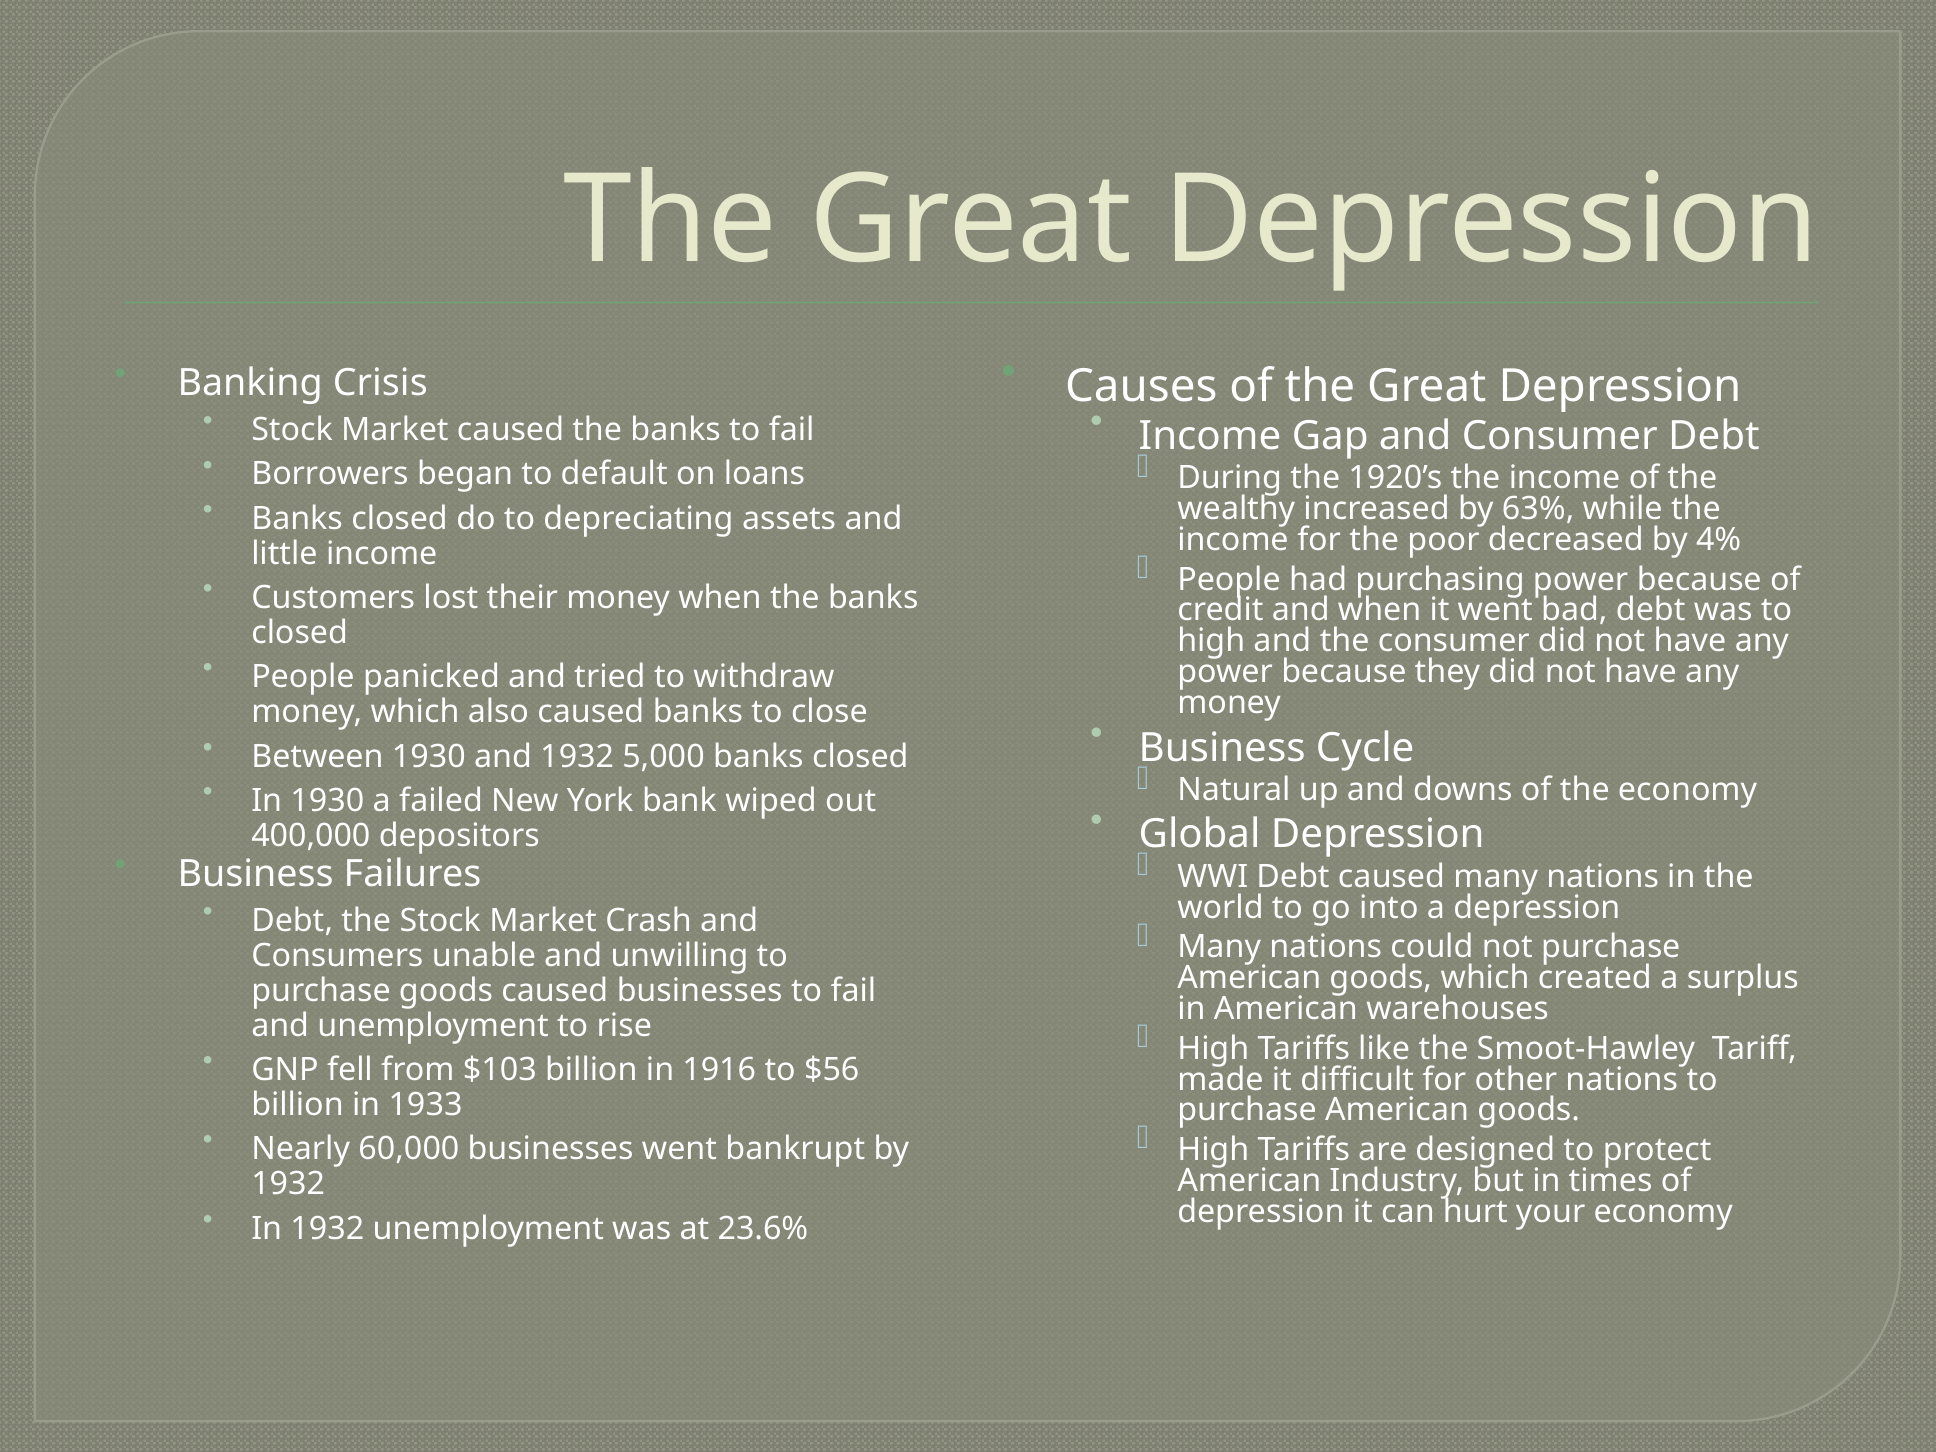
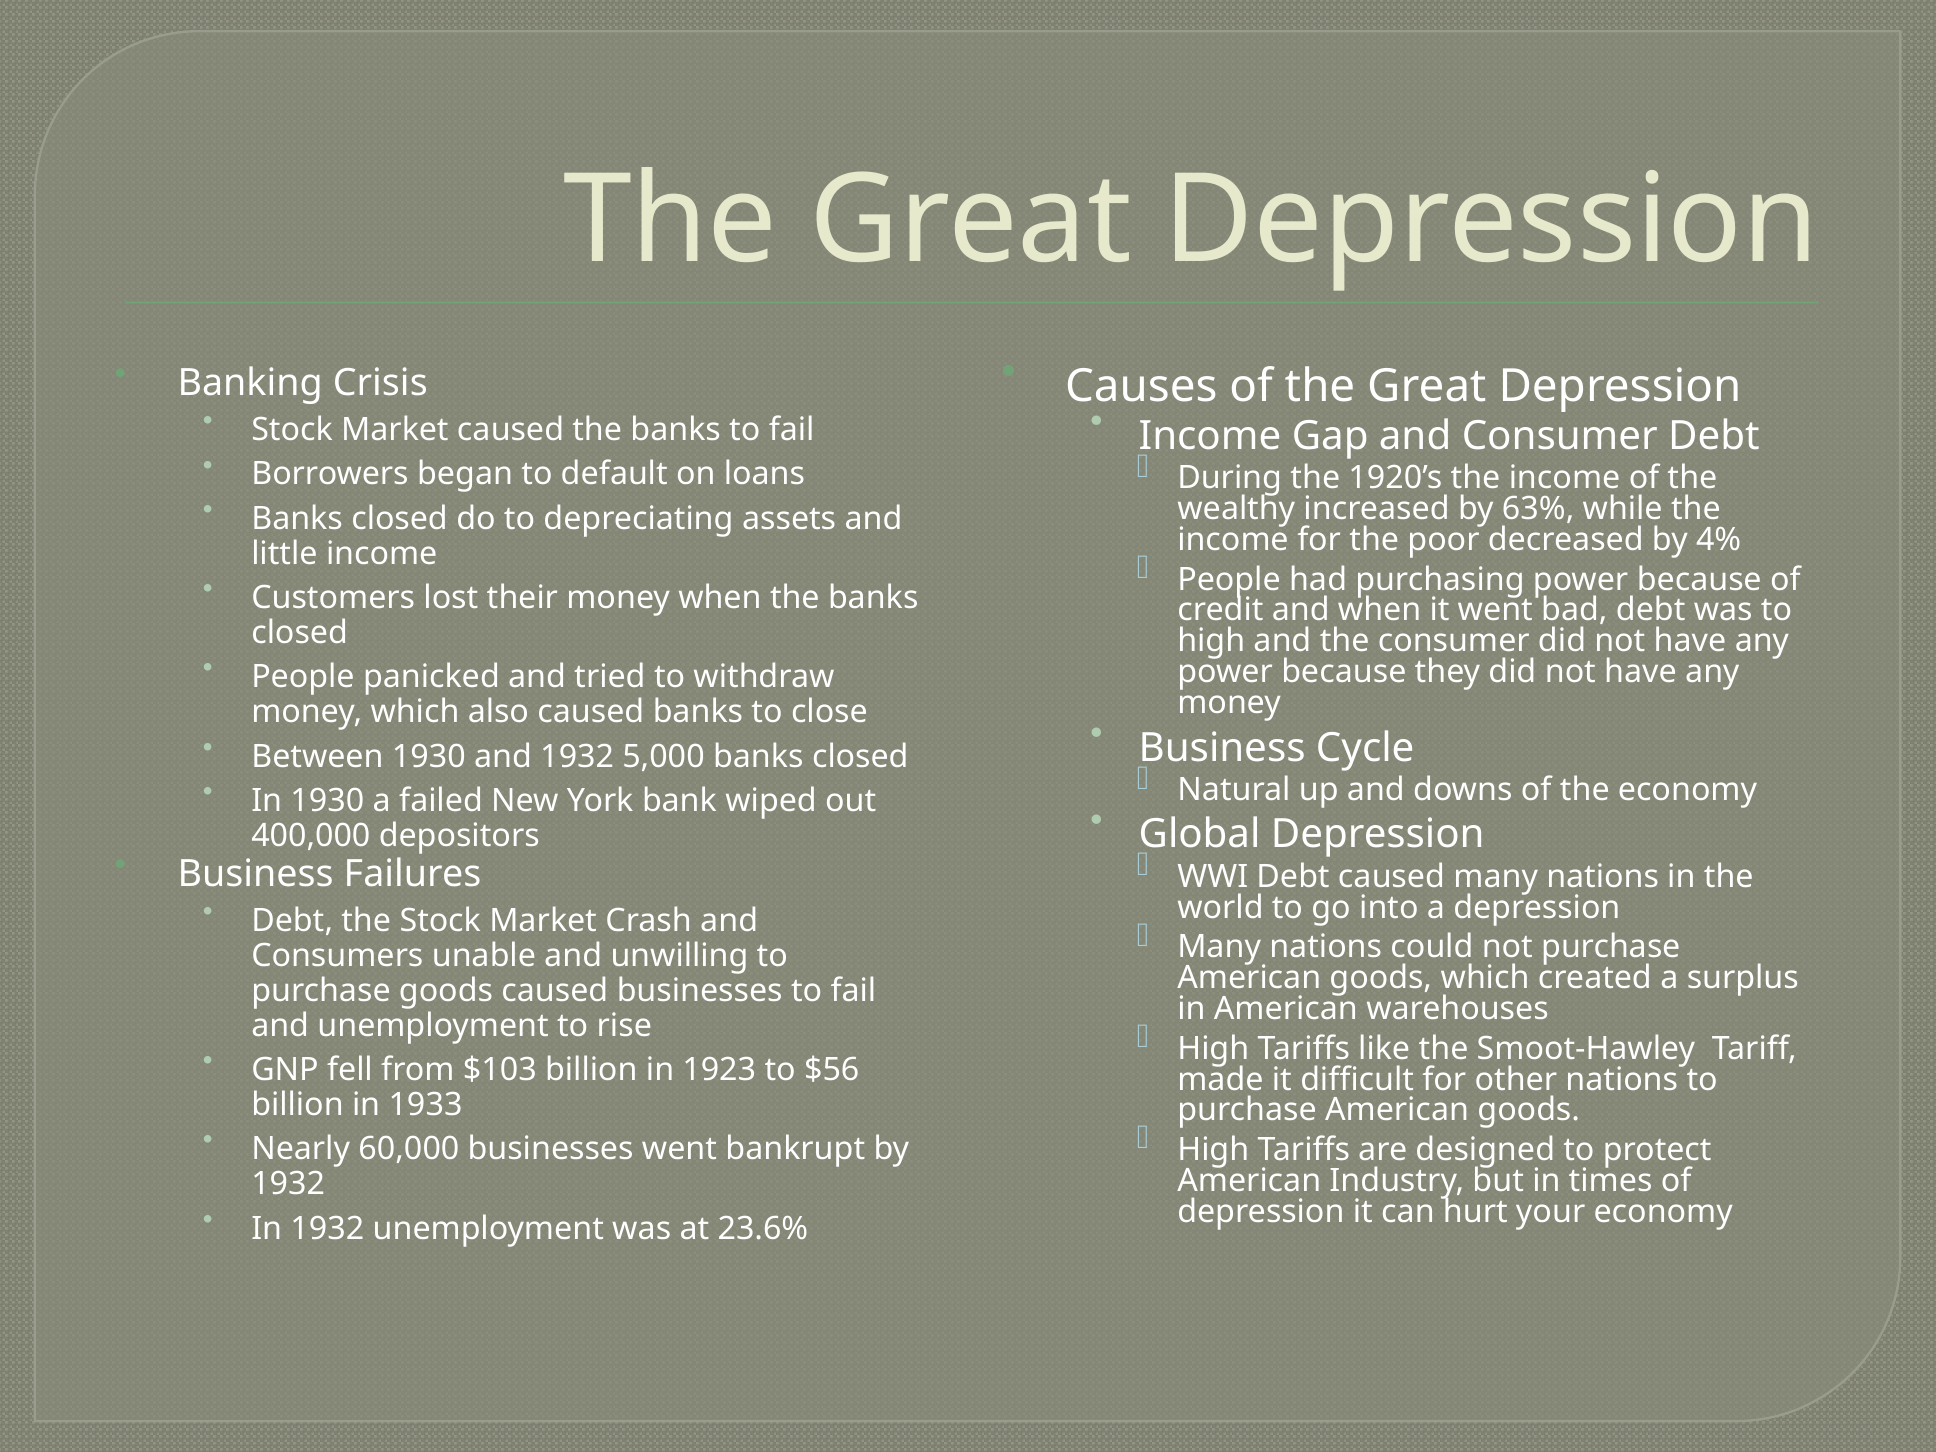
1916: 1916 -> 1923
